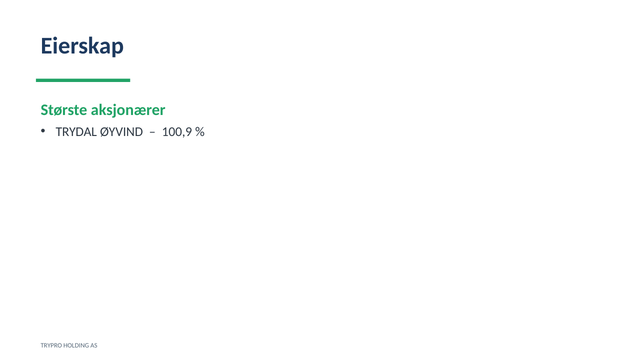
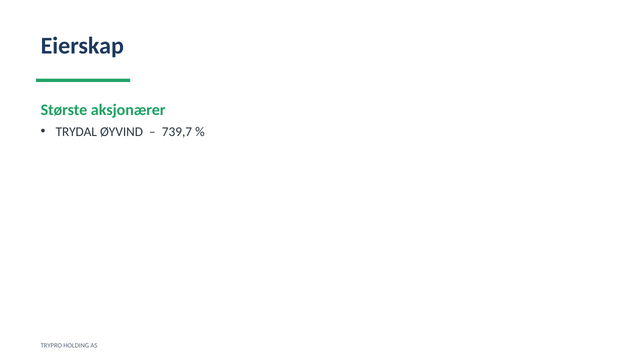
100,9: 100,9 -> 739,7
